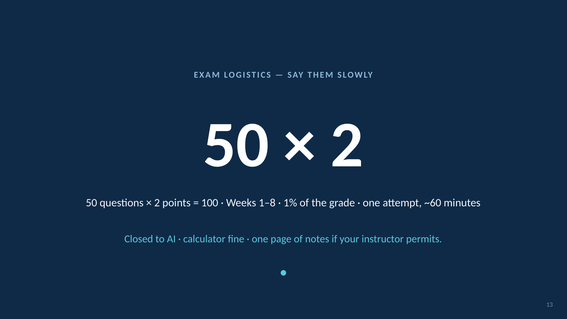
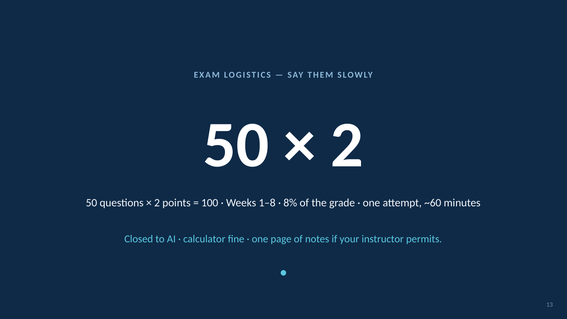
1%: 1% -> 8%
